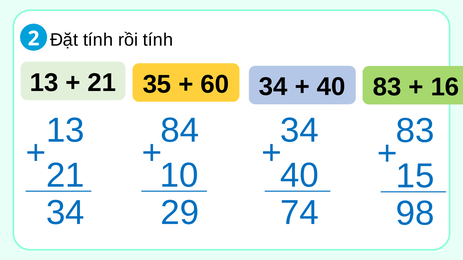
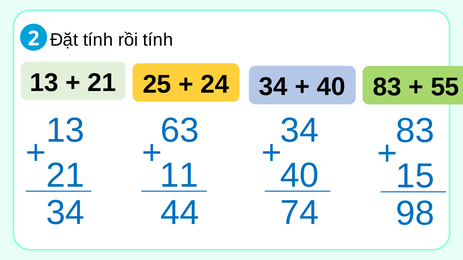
35: 35 -> 25
60: 60 -> 24
16: 16 -> 55
84: 84 -> 63
10: 10 -> 11
29: 29 -> 44
